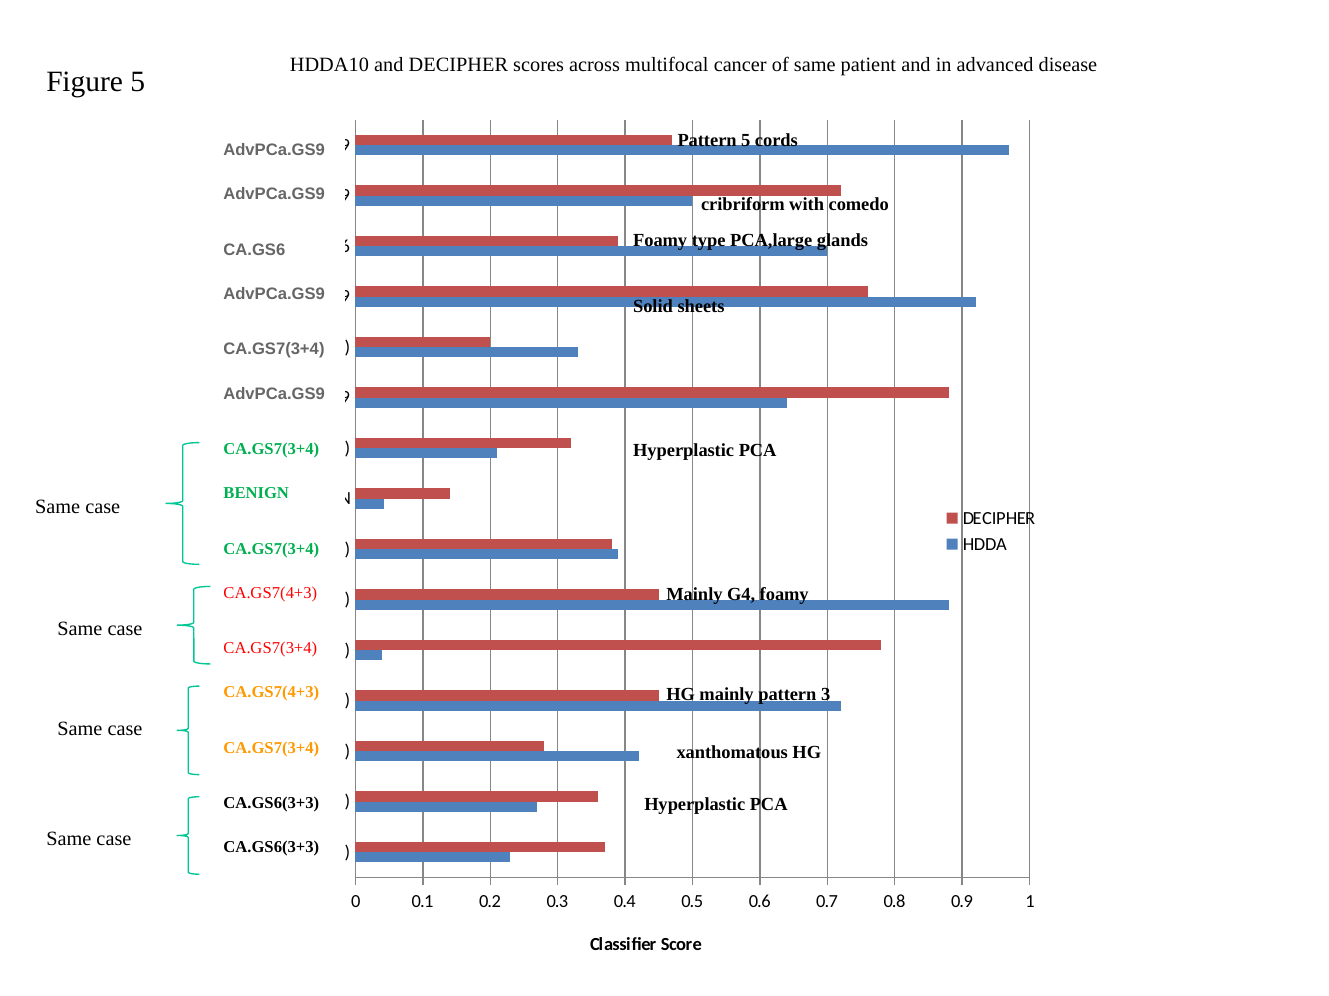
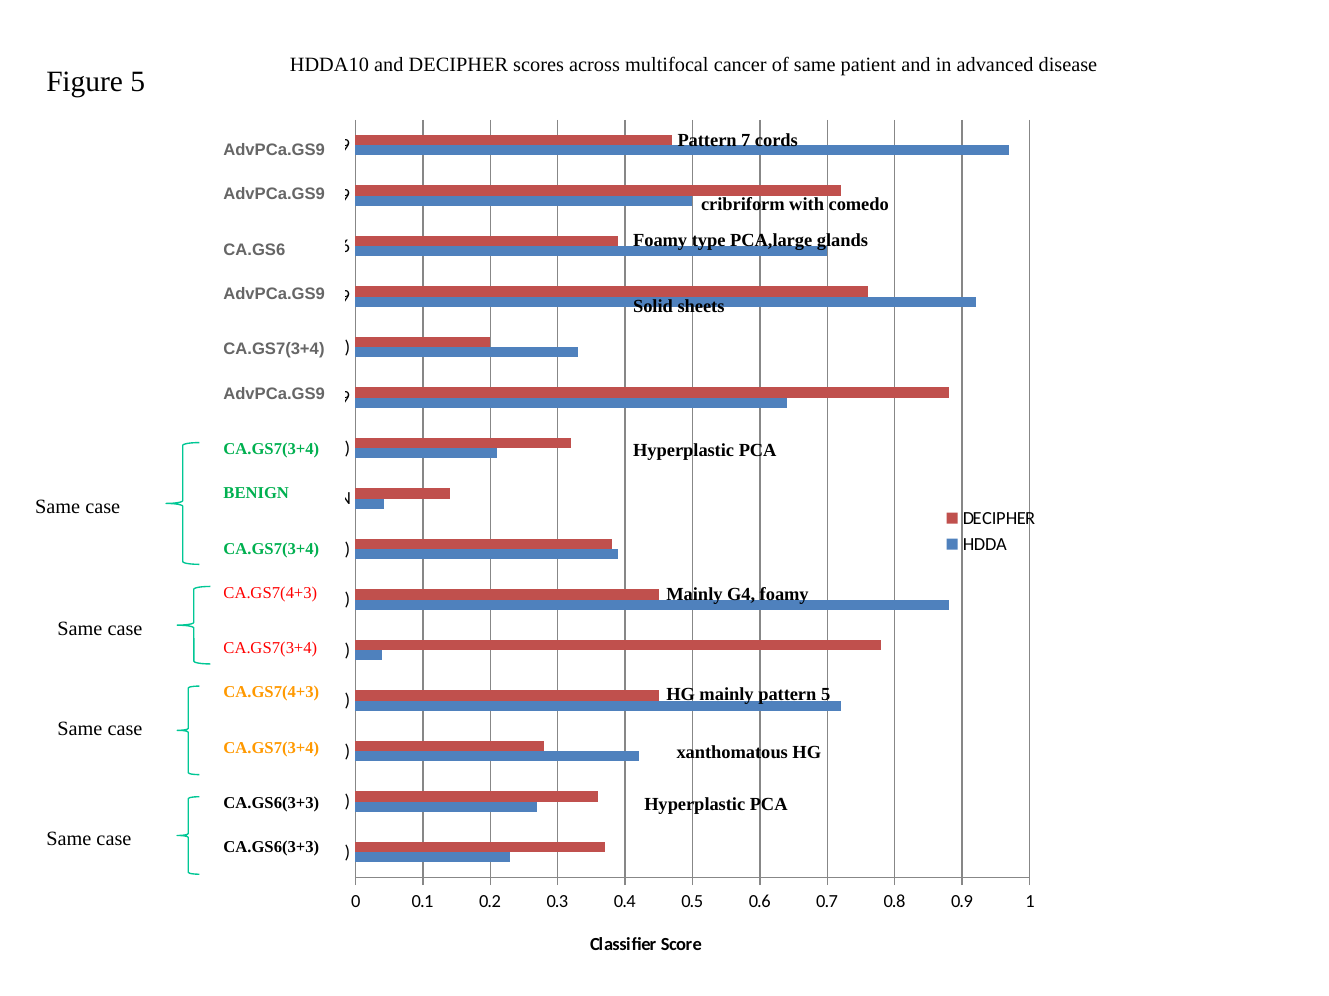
Pattern 5: 5 -> 7
pattern 3: 3 -> 5
